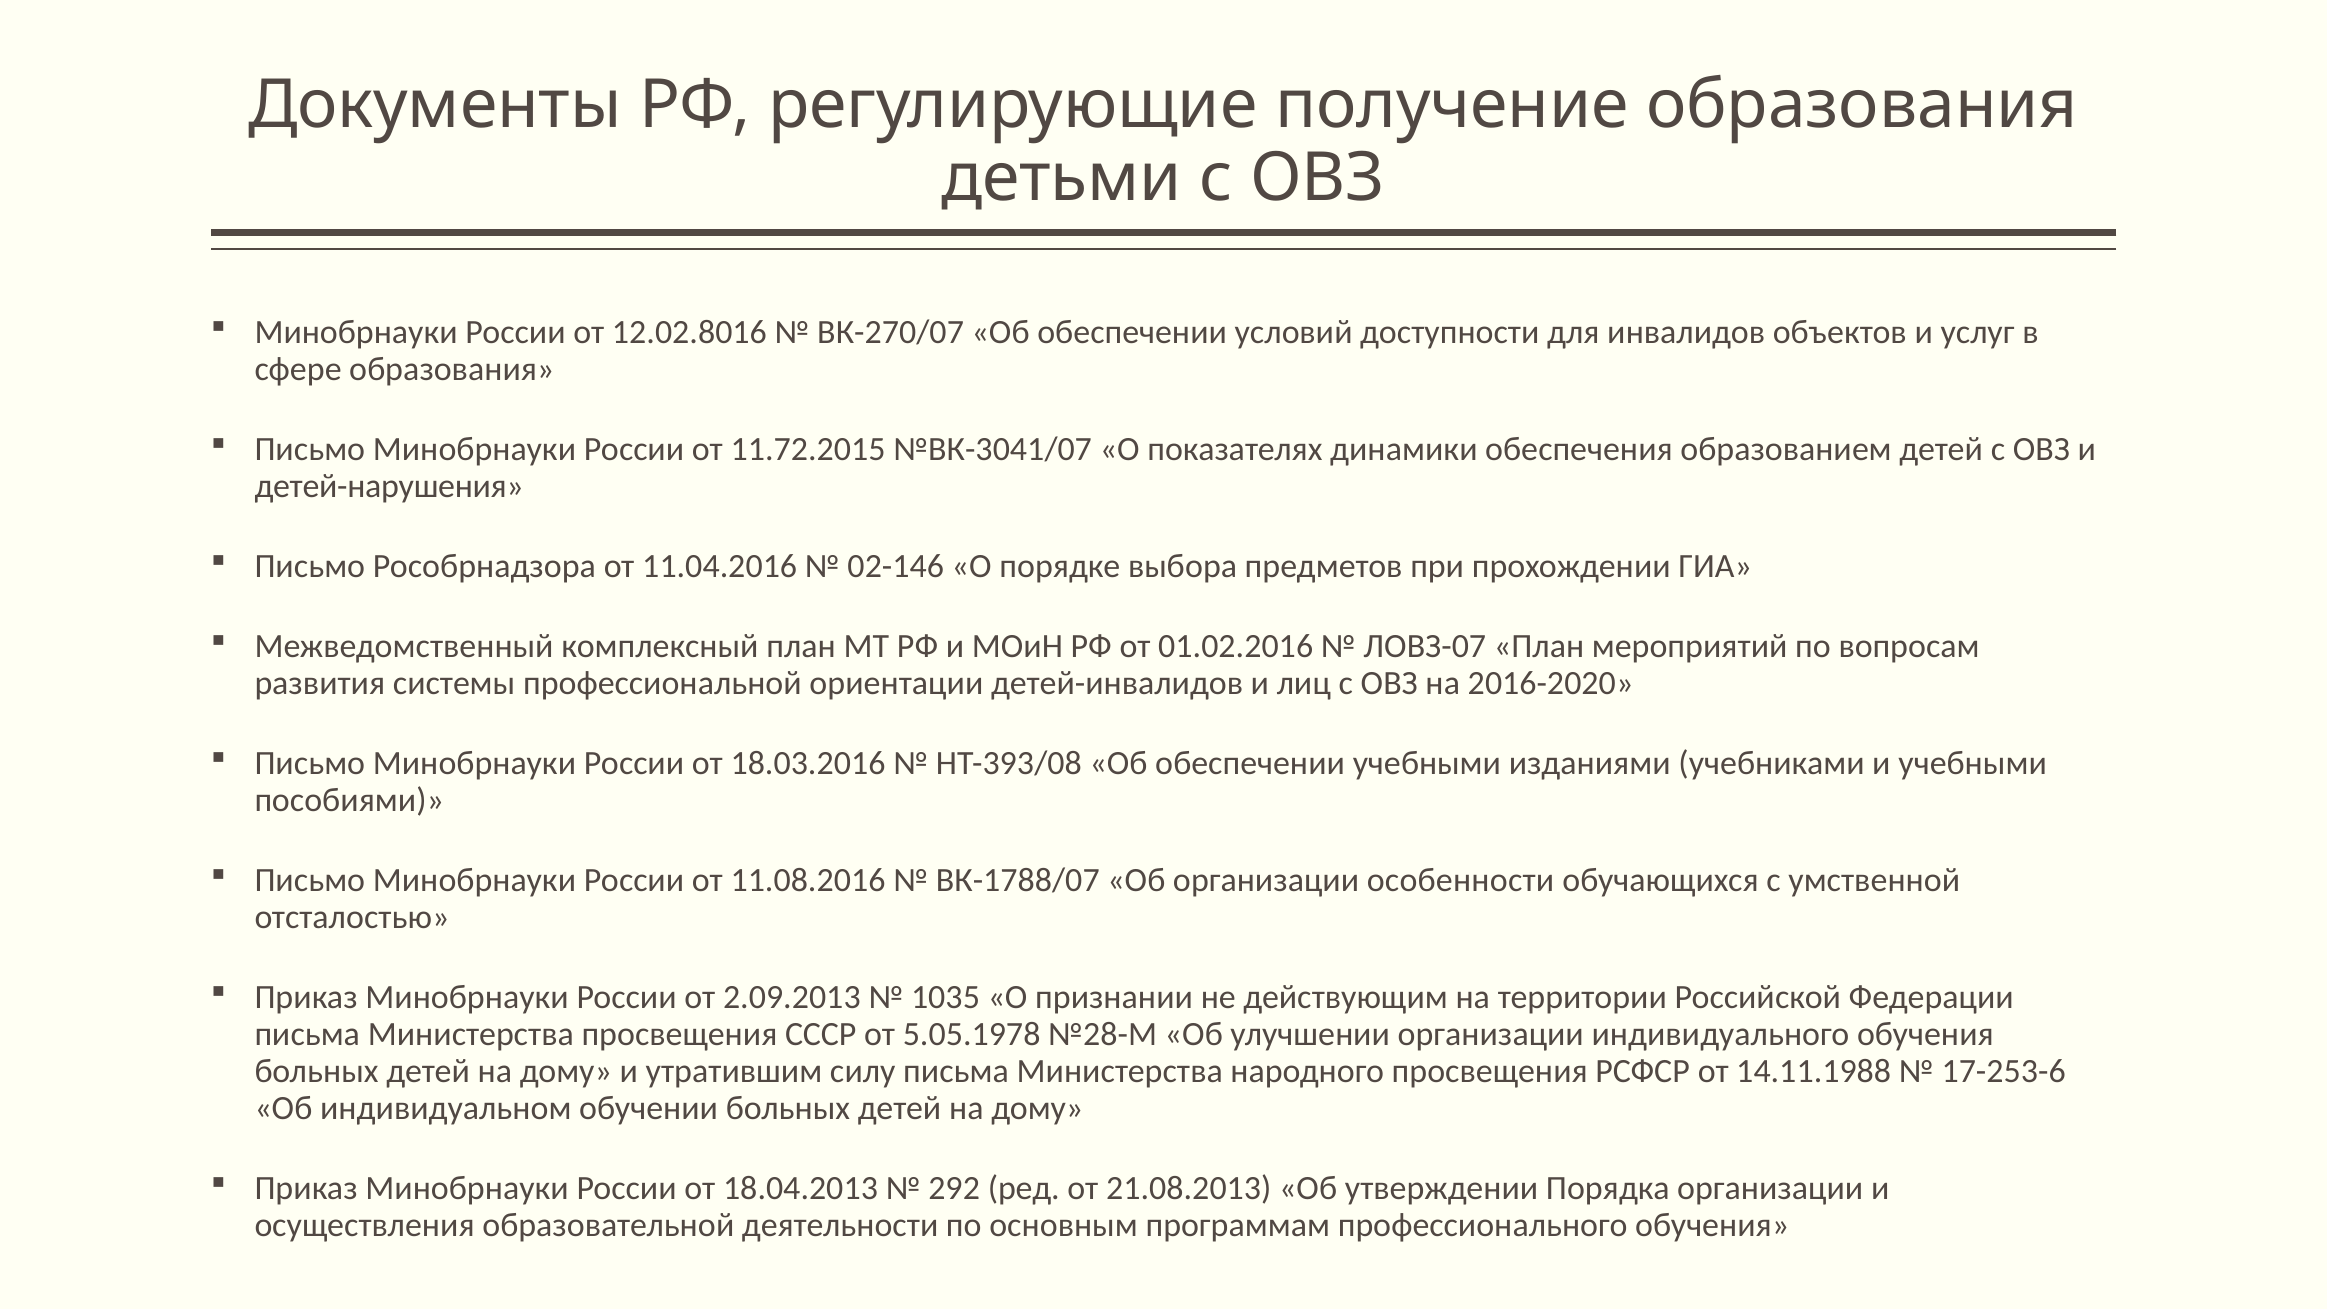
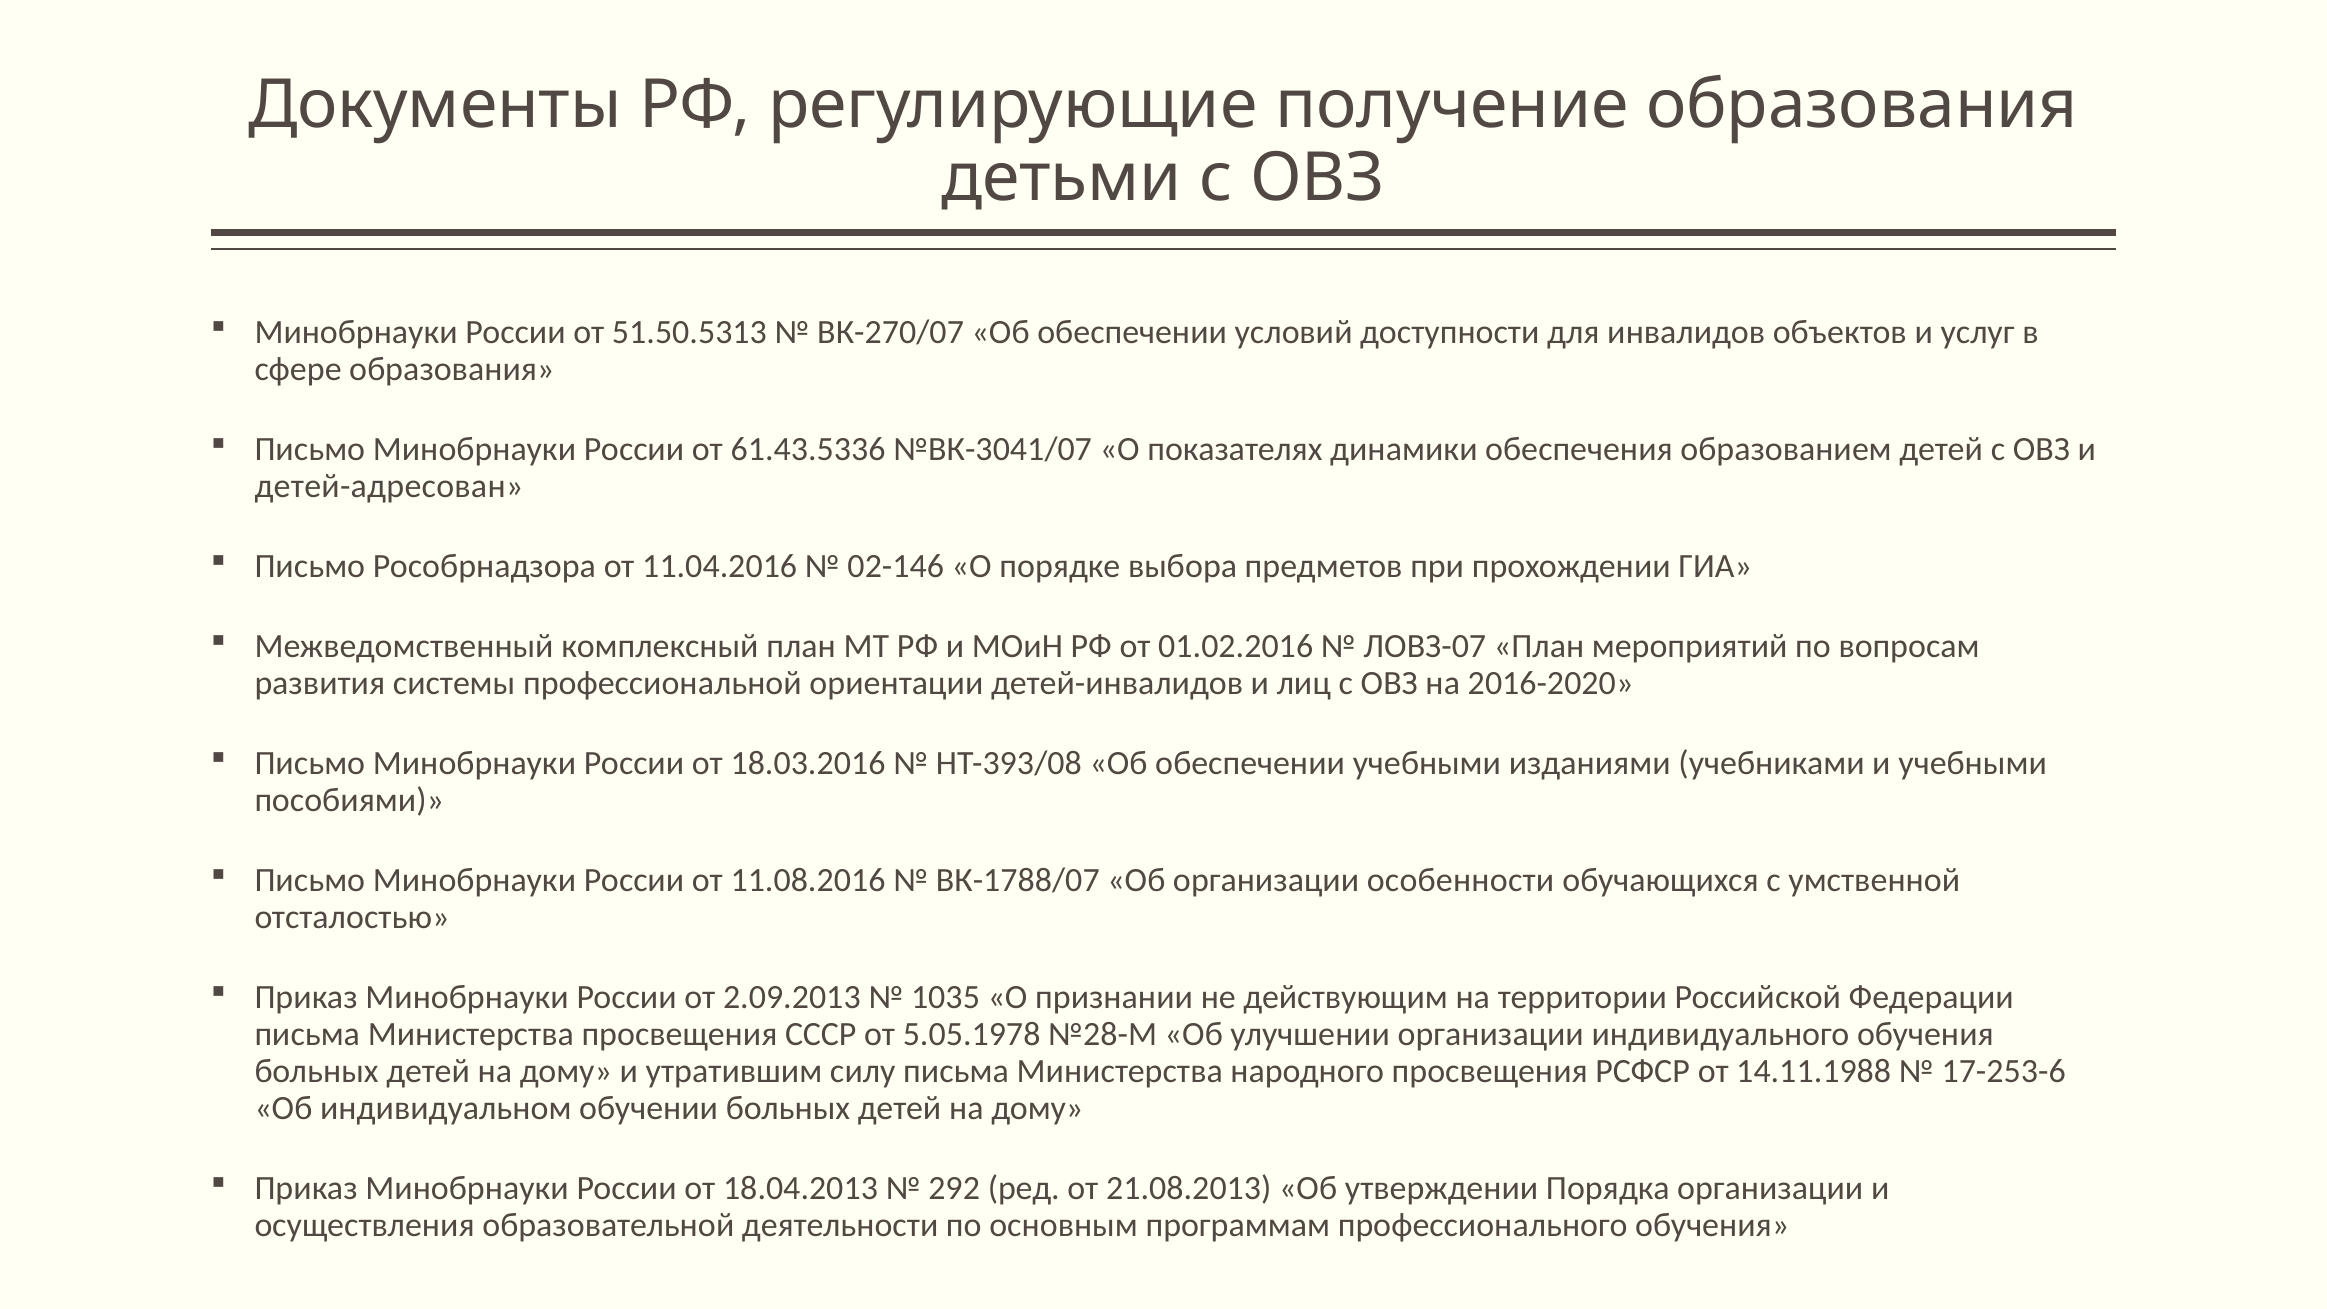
12.02.8016: 12.02.8016 -> 51.50.5313
11.72.2015: 11.72.2015 -> 61.43.5336
детей-нарушения: детей-нарушения -> детей-адресован
